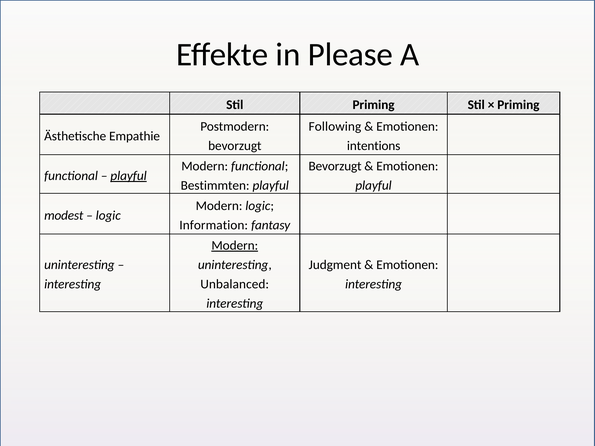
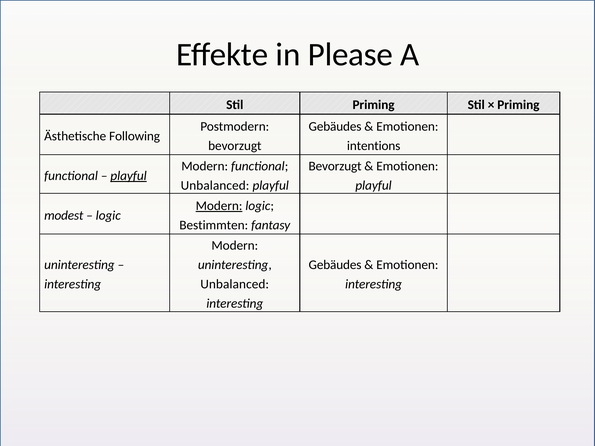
Following at (335, 127): Following -> Gebäudes
Empathie: Empathie -> Following
Bestimmten at (215, 186): Bestimmten -> Unbalanced
Modern at (219, 206) underline: none -> present
Information: Information -> Bestimmten
Modern at (235, 246) underline: present -> none
Judgment at (335, 265): Judgment -> Gebäudes
